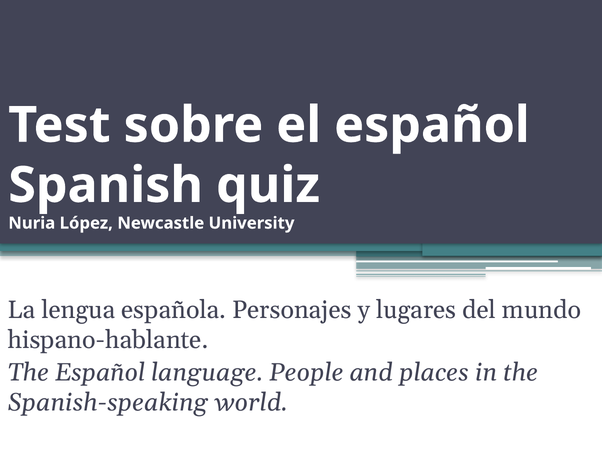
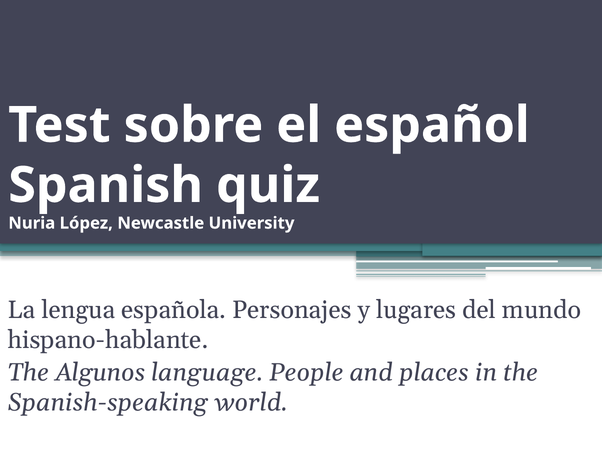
The Español: Español -> Algunos
